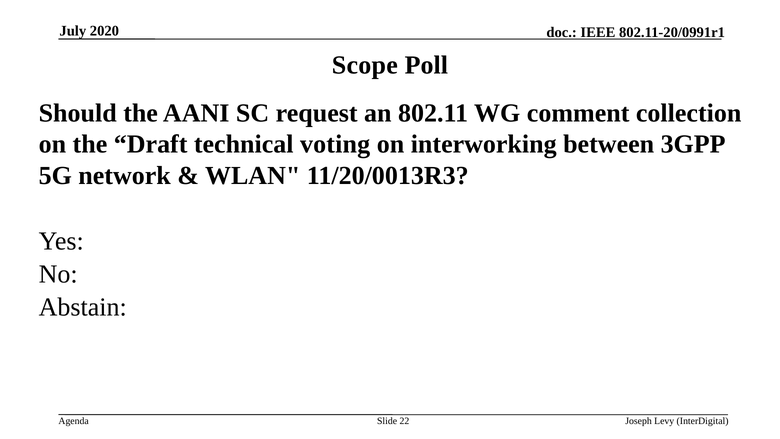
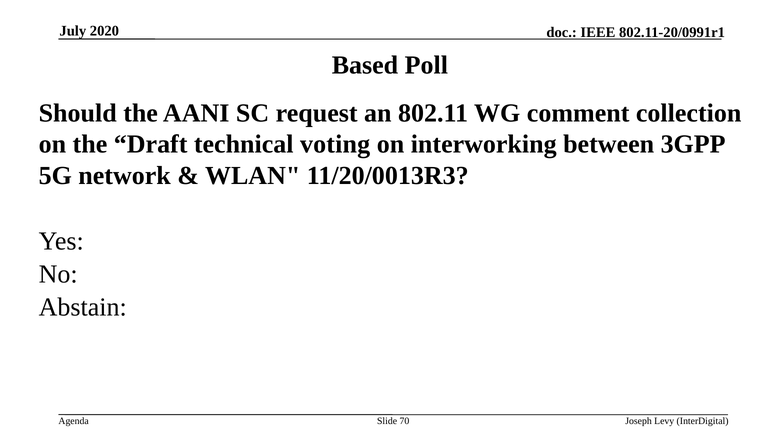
Scope: Scope -> Based
22: 22 -> 70
